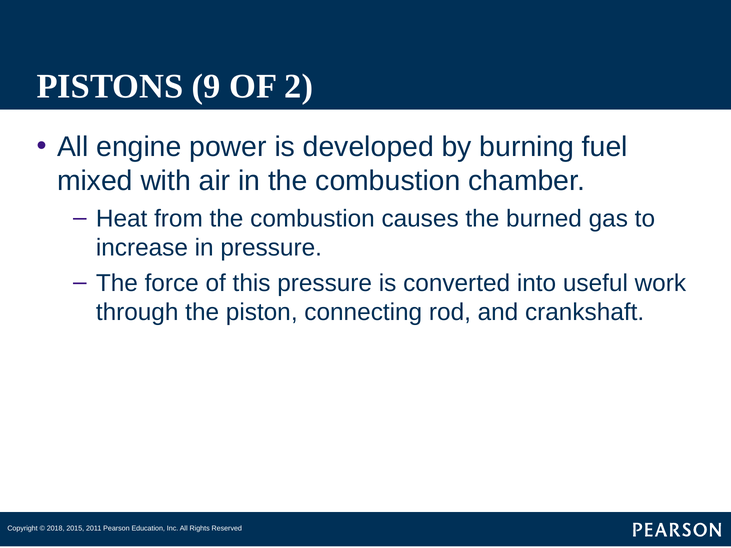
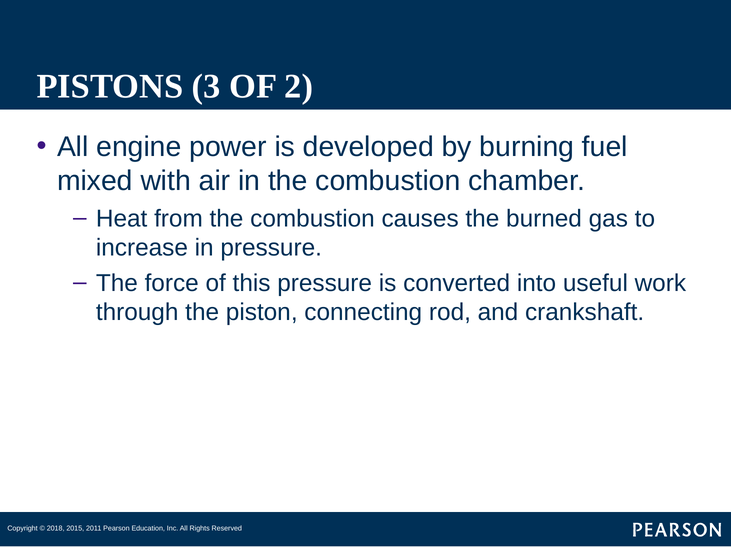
9: 9 -> 3
